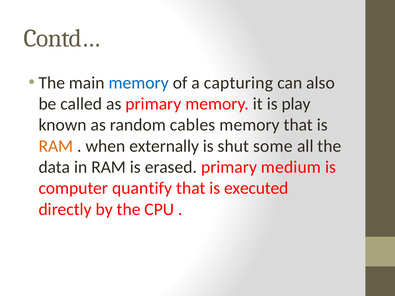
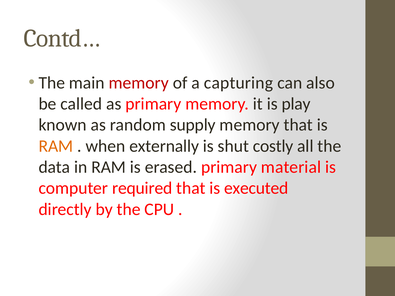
memory at (139, 83) colour: blue -> red
cables: cables -> supply
some: some -> costly
medium: medium -> material
quantify: quantify -> required
